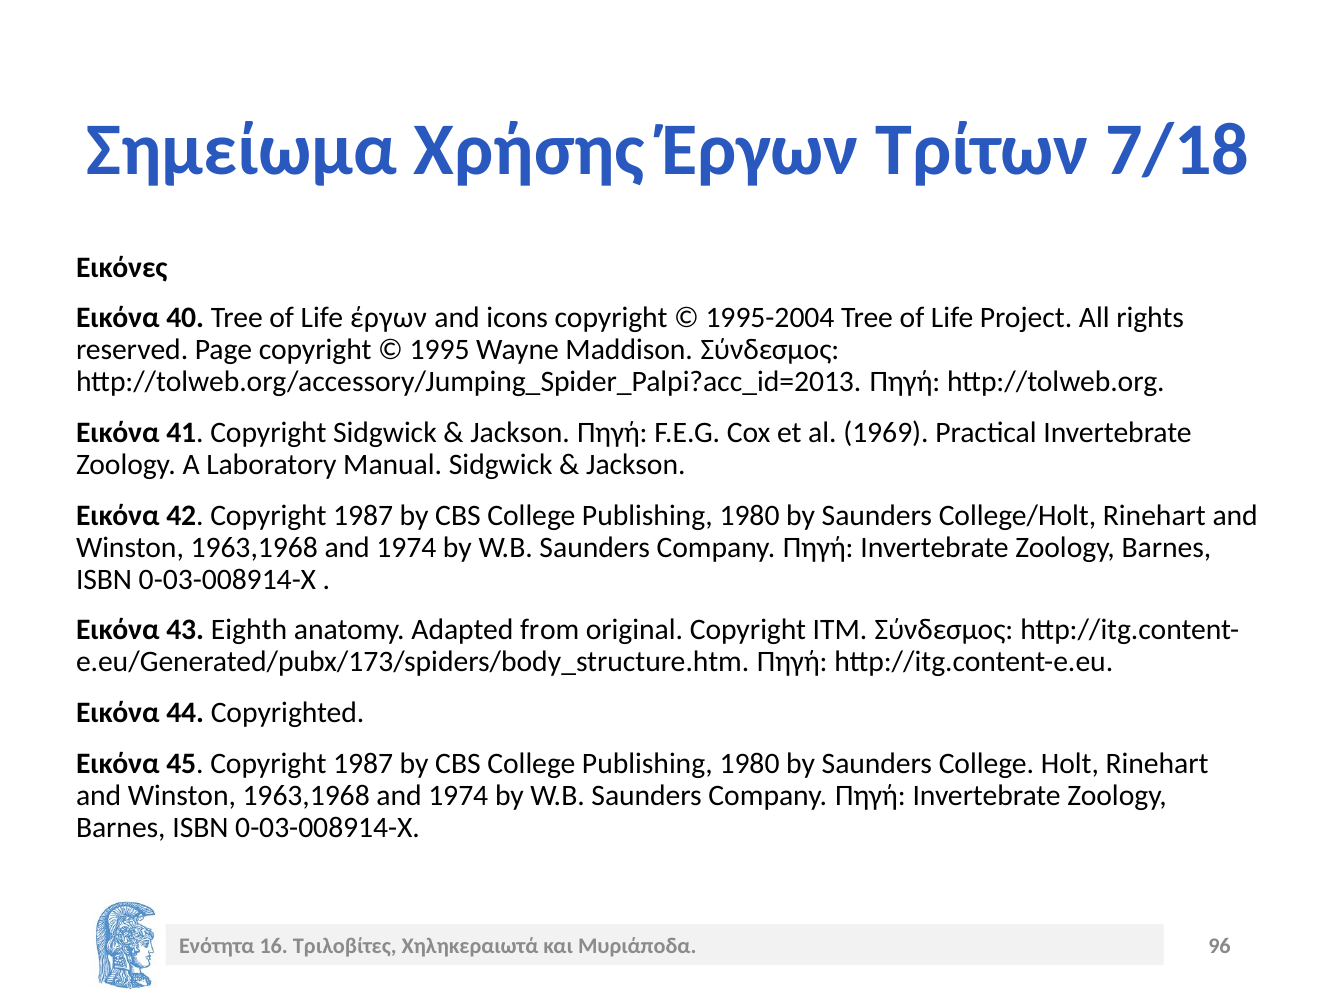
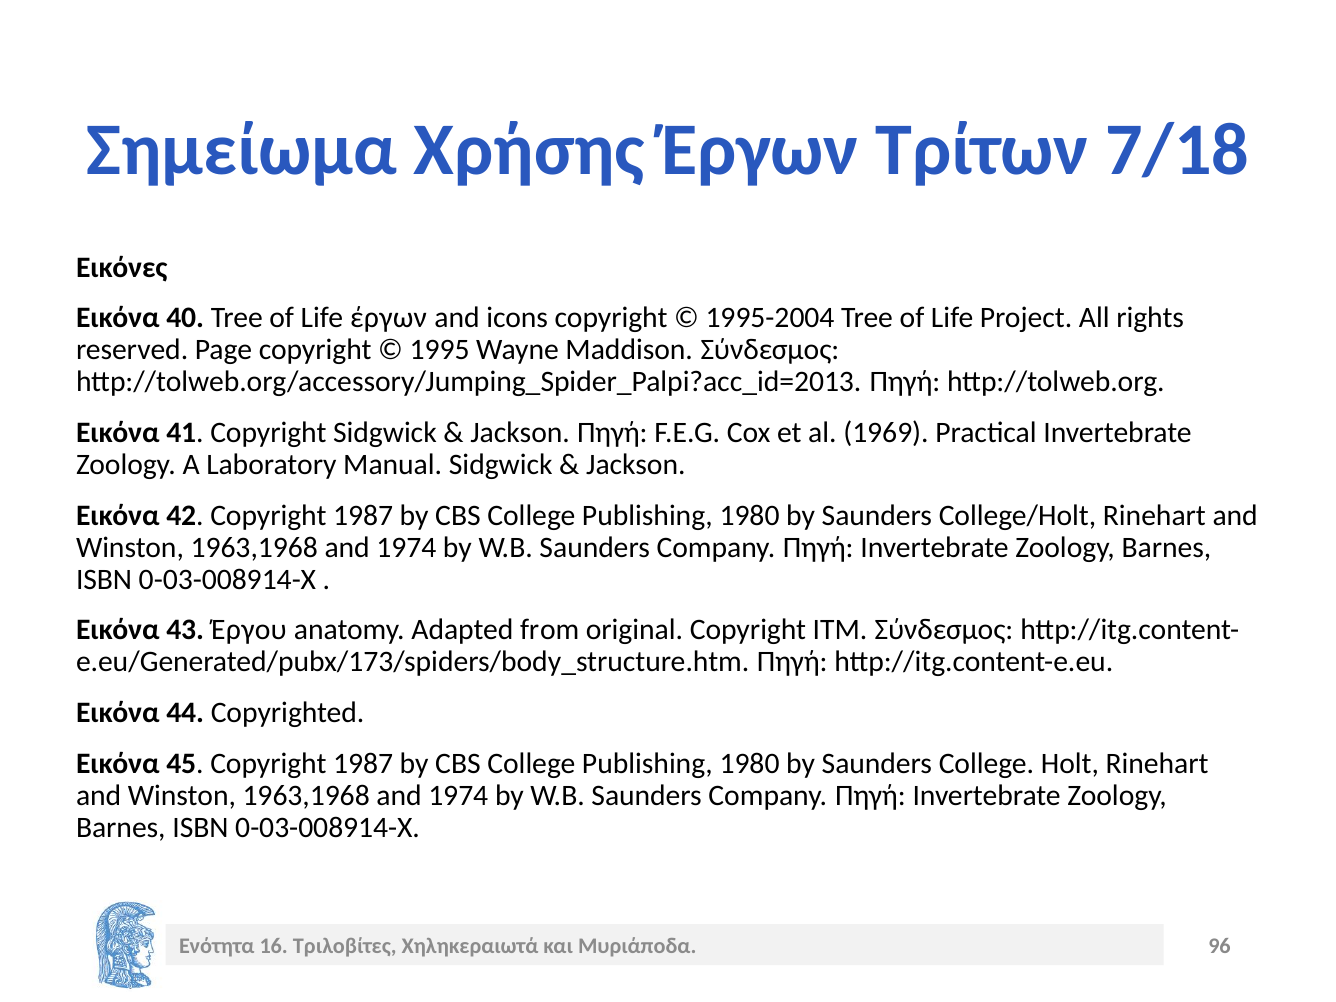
Eighth: Eighth -> Έργου
